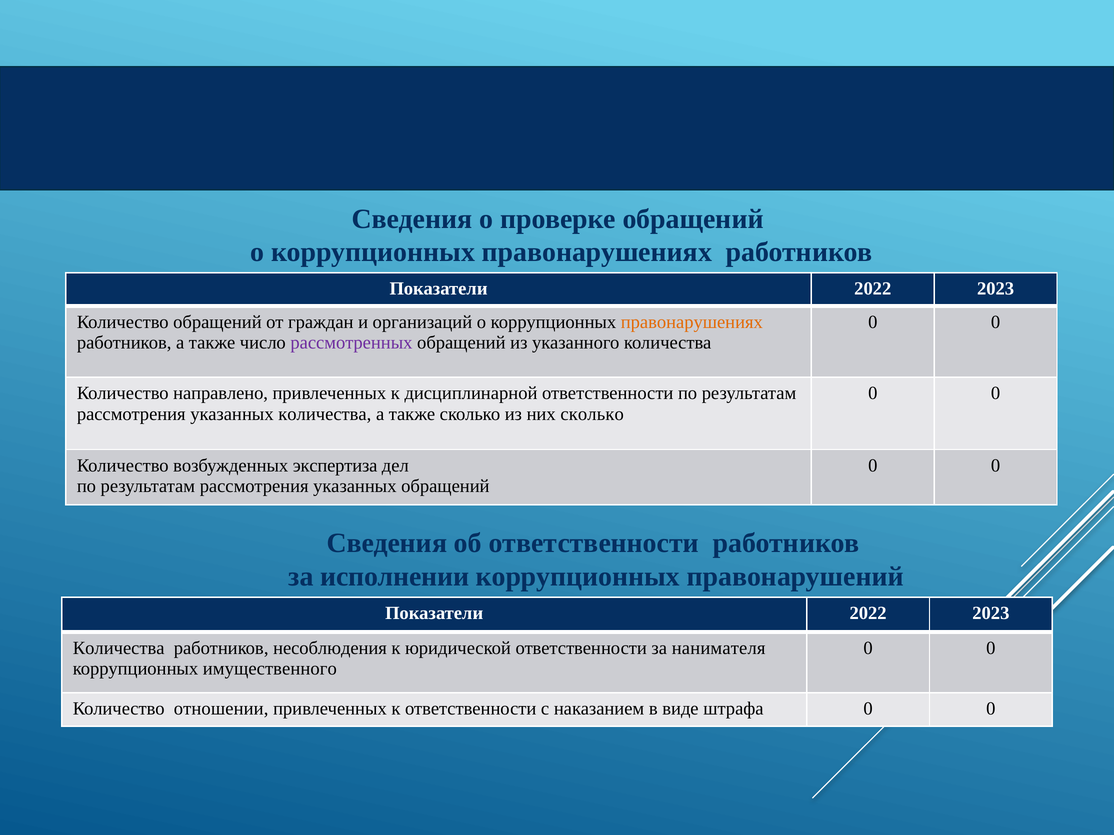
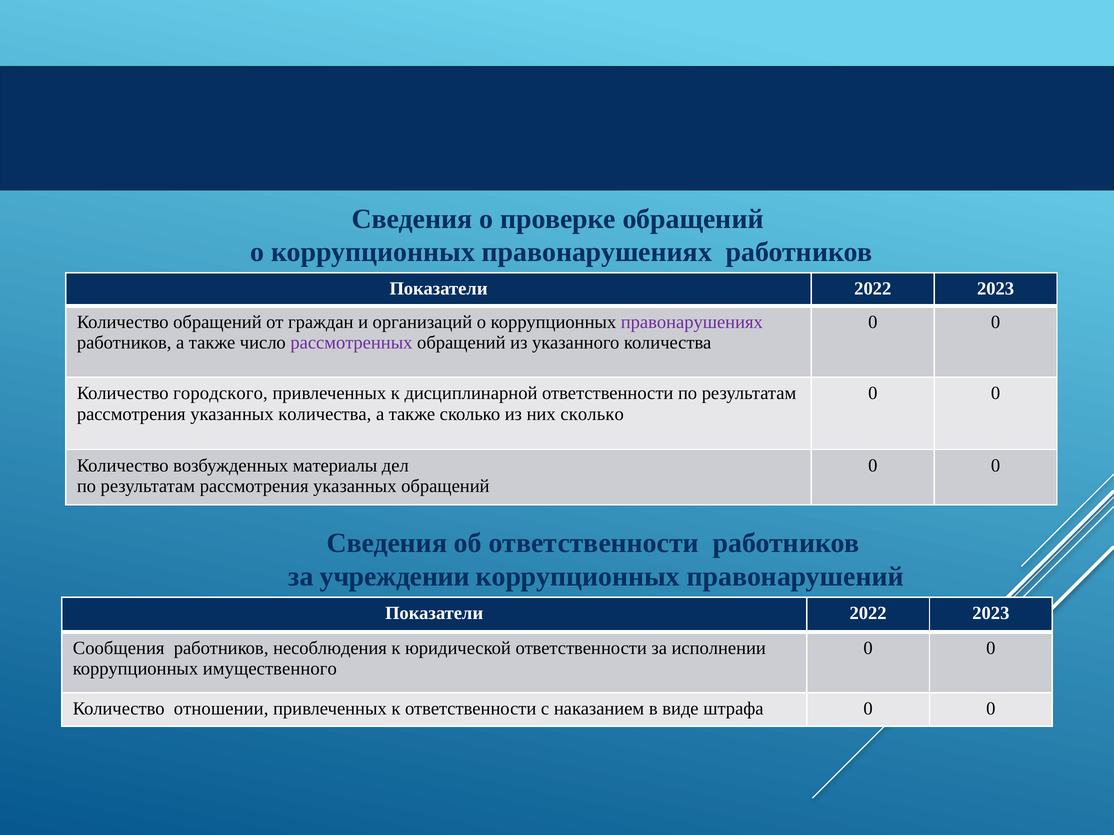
правонарушениях at (692, 322) colour: orange -> purple
направлено: направлено -> городского
экспертиза: экспертиза -> материалы
исполнении: исполнении -> учреждении
Количества at (119, 649): Количества -> Сообщения
нанимателя: нанимателя -> исполнении
